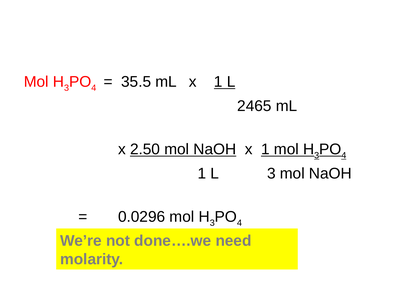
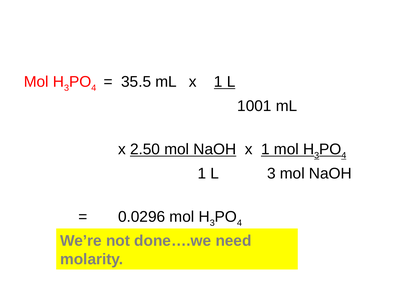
2465: 2465 -> 1001
